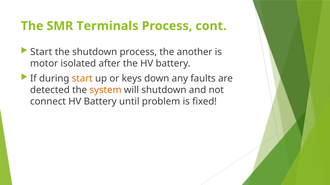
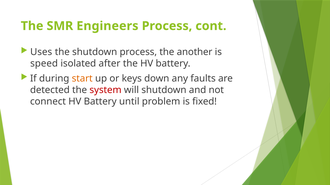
Terminals: Terminals -> Engineers
Start at (41, 52): Start -> Uses
motor: motor -> speed
system colour: orange -> red
